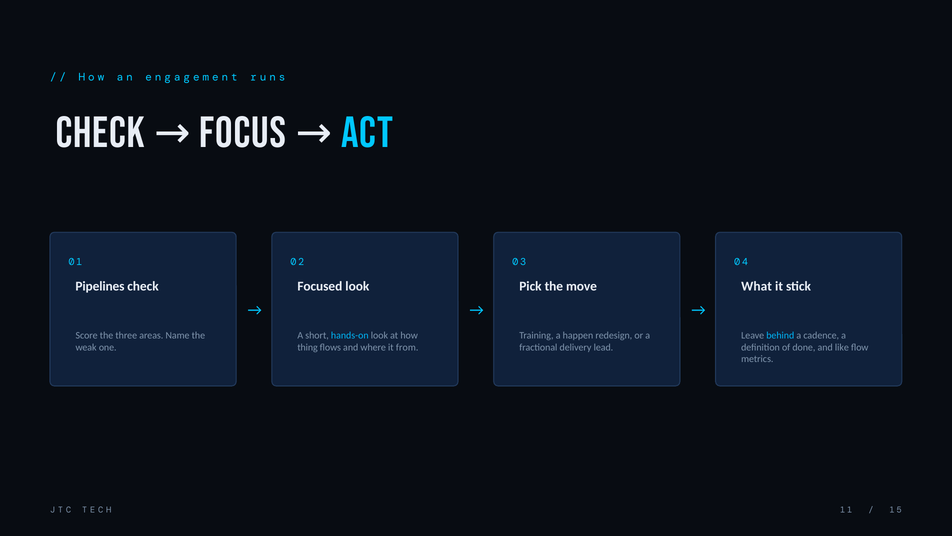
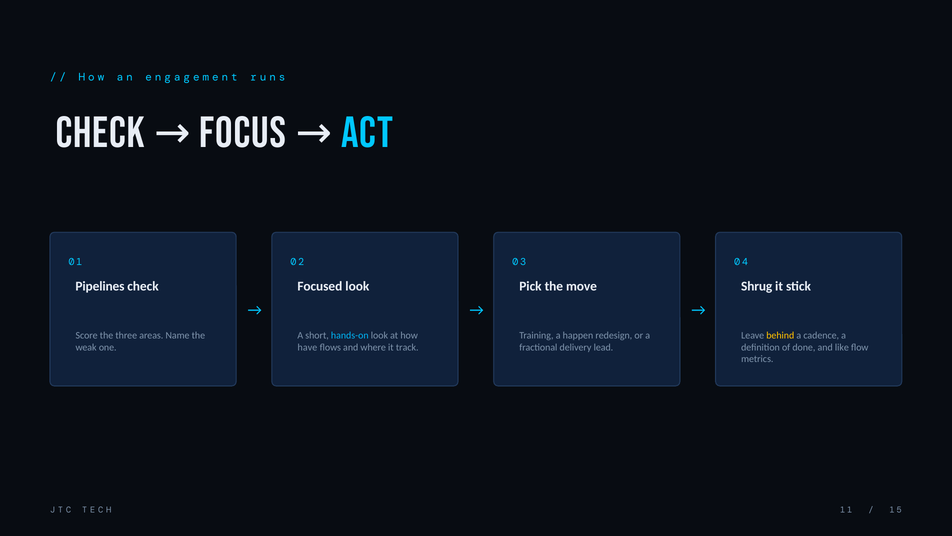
What: What -> Shrug
behind colour: light blue -> yellow
thing: thing -> have
from: from -> track
